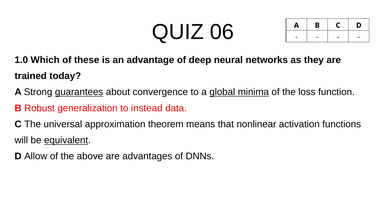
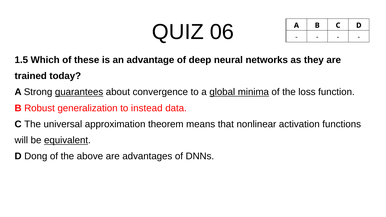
1.0: 1.0 -> 1.5
Allow: Allow -> Dong
